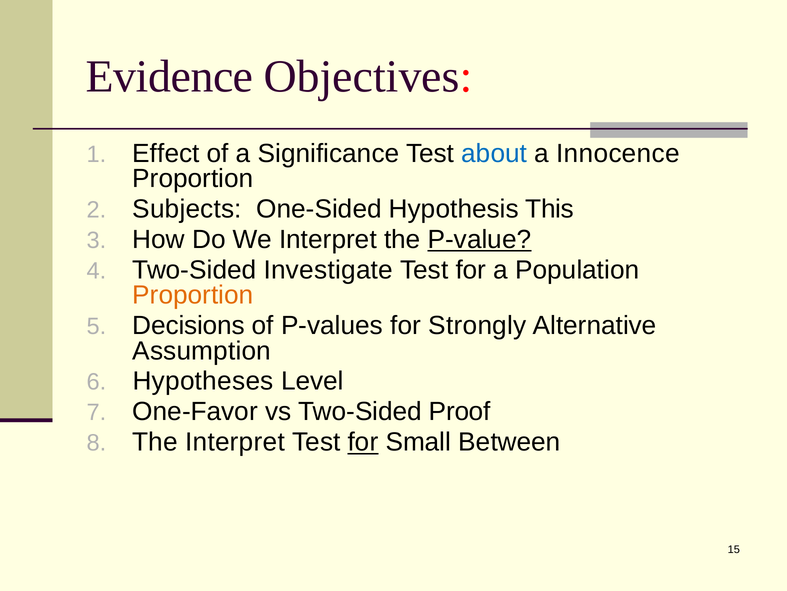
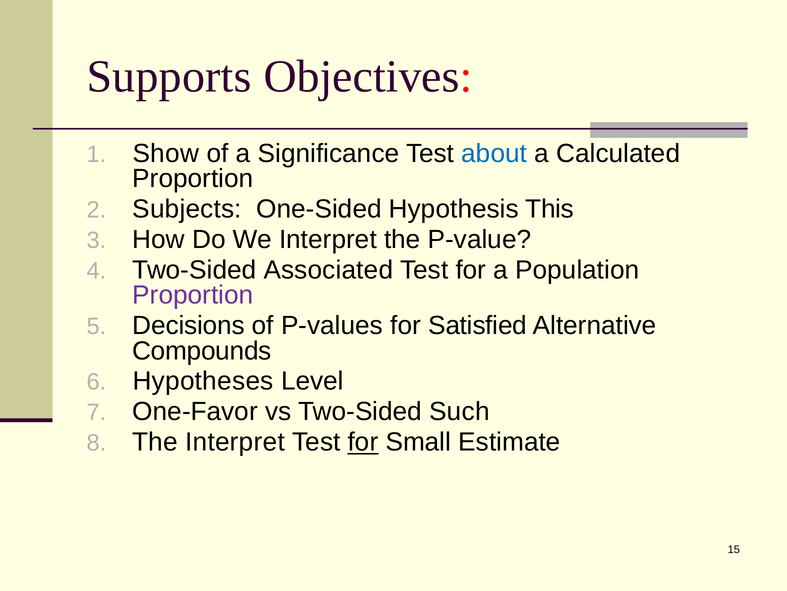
Evidence: Evidence -> Supports
Effect: Effect -> Show
Innocence: Innocence -> Calculated
P-value underline: present -> none
Investigate: Investigate -> Associated
Proportion at (193, 295) colour: orange -> purple
Strongly: Strongly -> Satisfied
Assumption: Assumption -> Compounds
Proof: Proof -> Such
Between: Between -> Estimate
